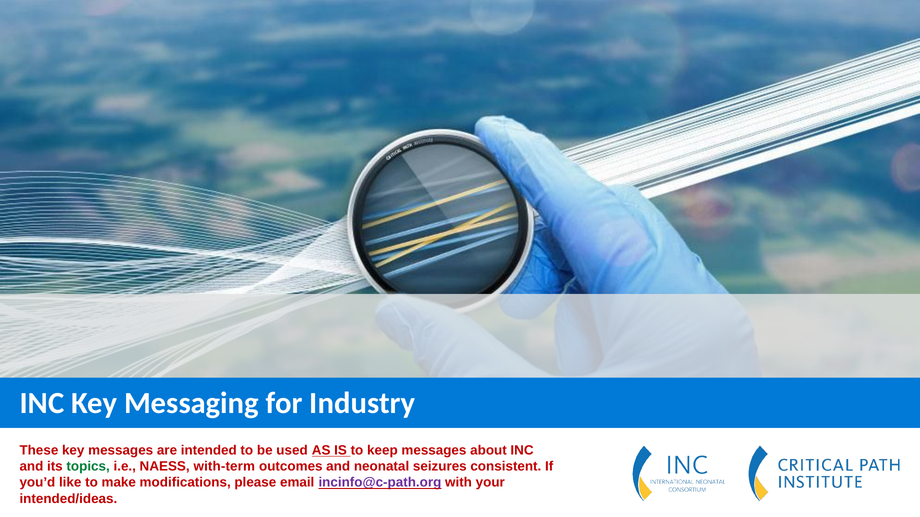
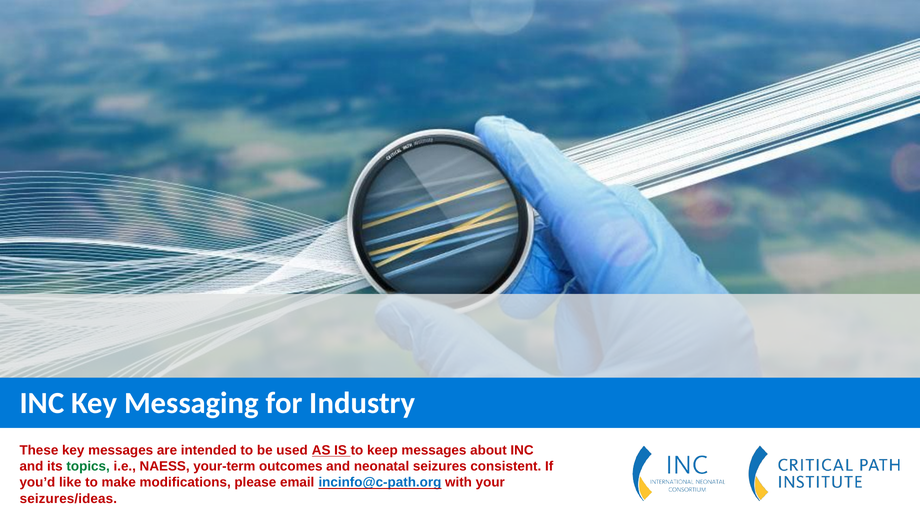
with-term: with-term -> your-term
incinfo@c-path.org colour: purple -> blue
intended/ideas: intended/ideas -> seizures/ideas
